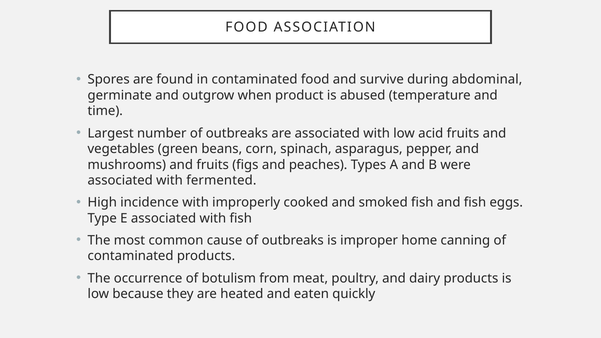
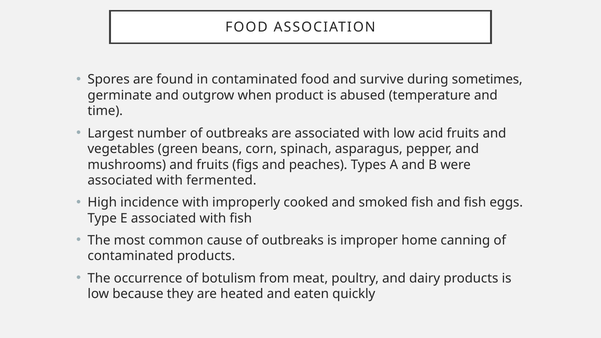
abdominal: abdominal -> sometimes
